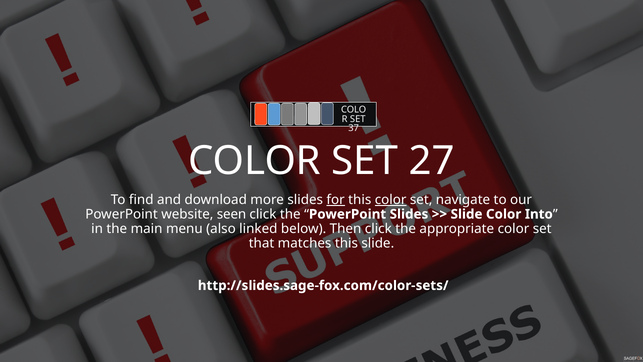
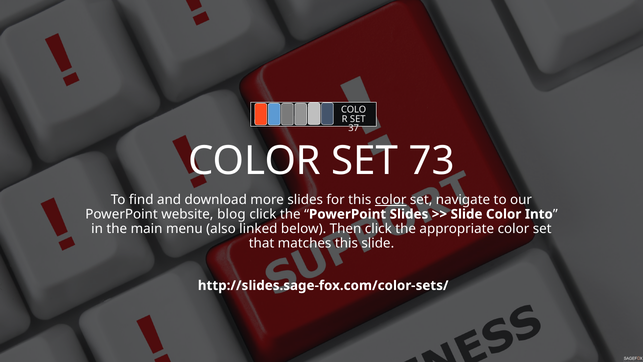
27: 27 -> 73
for underline: present -> none
seen: seen -> blog
